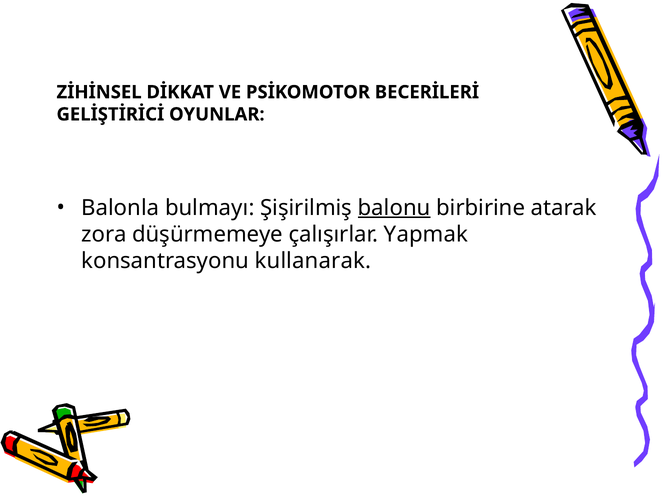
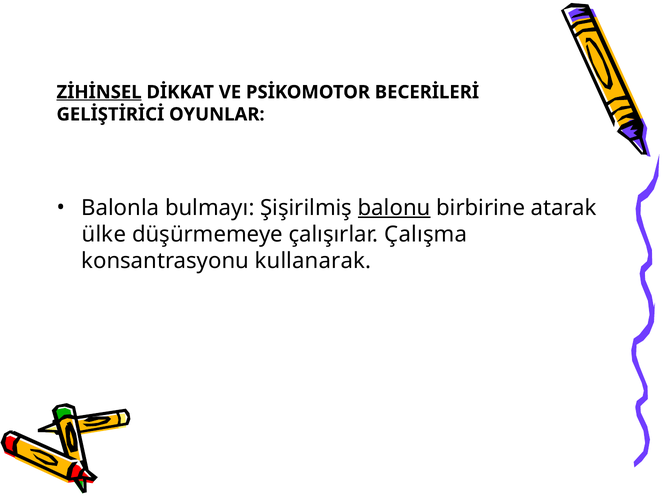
ZİHİNSEL underline: none -> present
zora: zora -> ülke
Yapmak: Yapmak -> Çalışma
